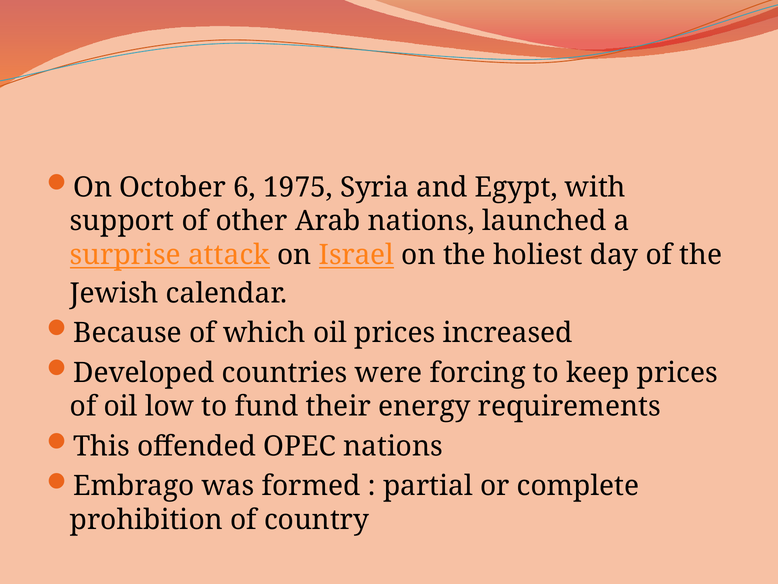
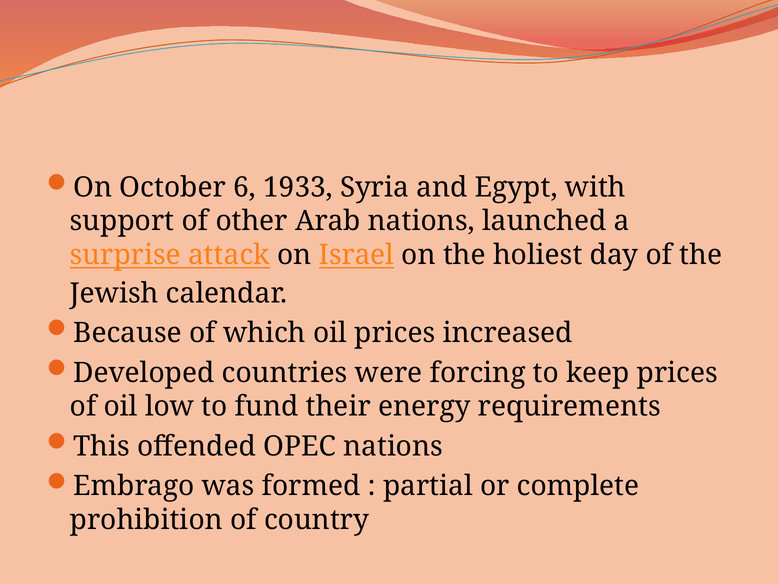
1975: 1975 -> 1933
